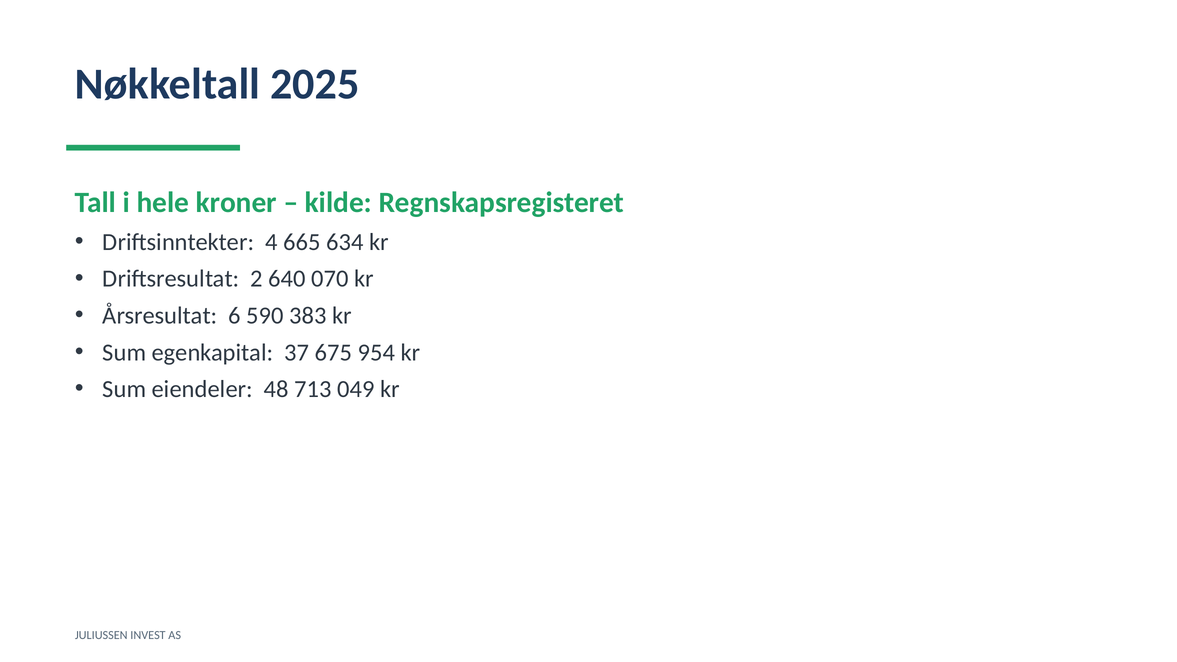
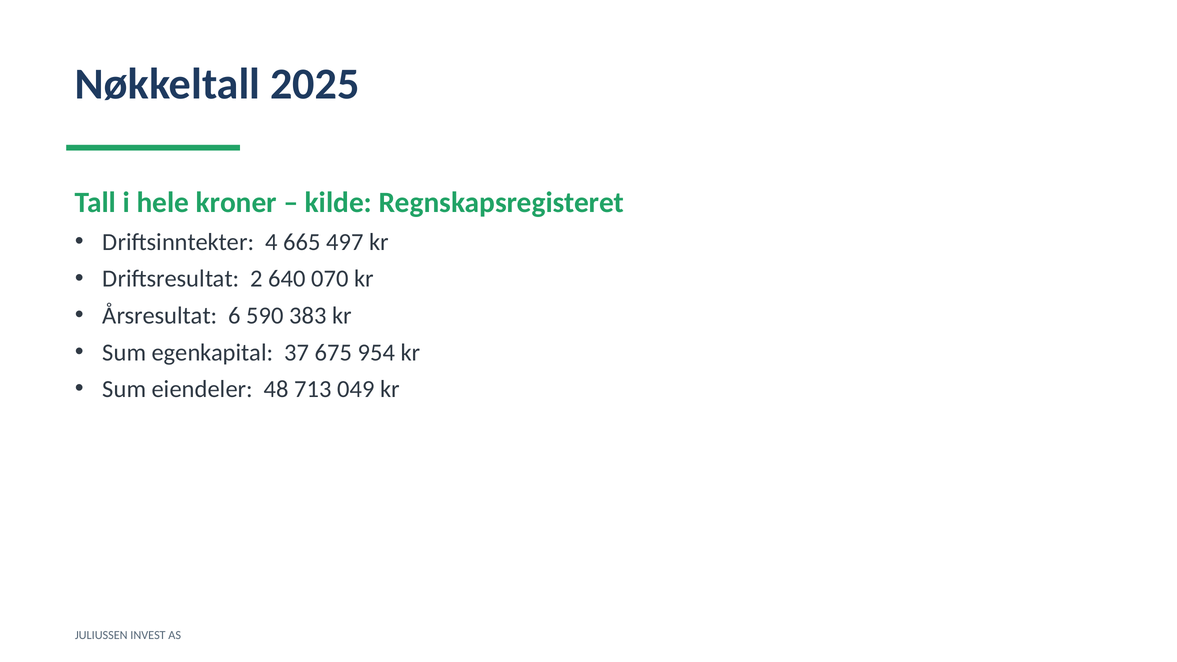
634: 634 -> 497
